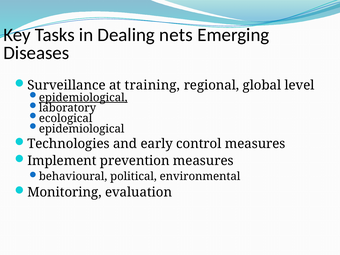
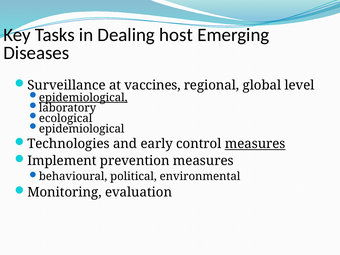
nets: nets -> host
training: training -> vaccines
measures at (255, 144) underline: none -> present
